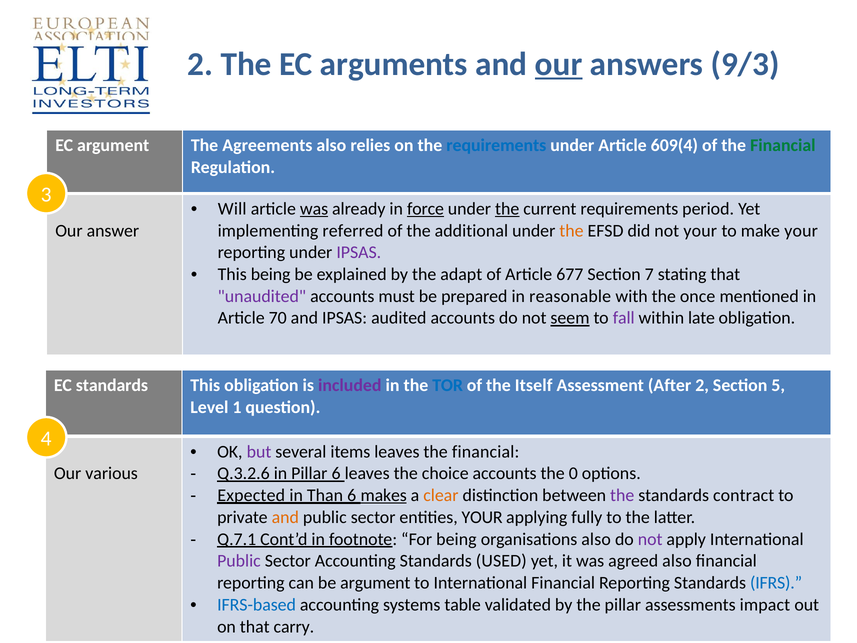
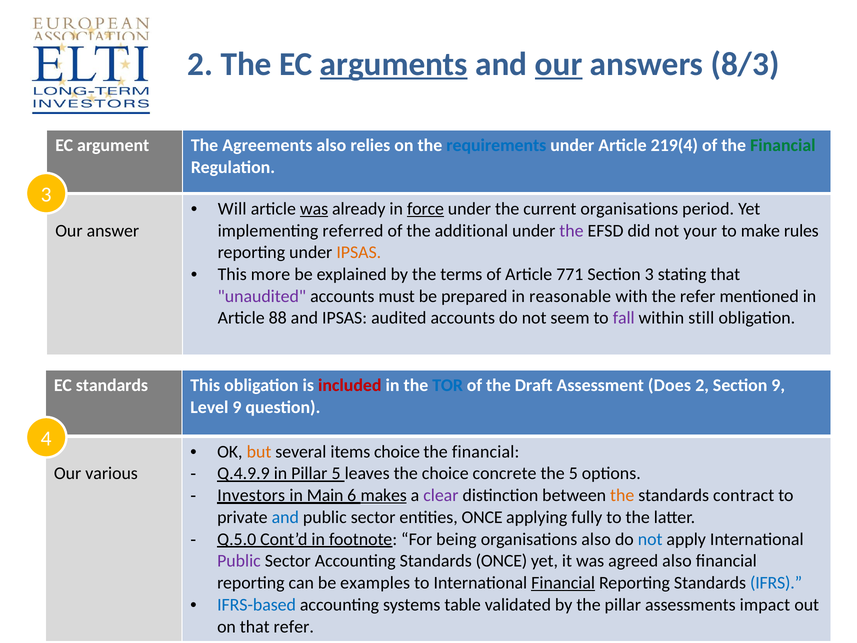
arguments underline: none -> present
9/3: 9/3 -> 8/3
609(4: 609(4 -> 219(4
the at (507, 209) underline: present -> none
current requirements: requirements -> organisations
the at (571, 231) colour: orange -> purple
make your: your -> rules
IPSAS at (359, 252) colour: purple -> orange
This being: being -> more
adapt: adapt -> terms
677: 677 -> 771
Section 7: 7 -> 3
the once: once -> refer
70: 70 -> 88
seem underline: present -> none
late: late -> still
included colour: purple -> red
Itself: Itself -> Draft
After: After -> Does
Section 5: 5 -> 9
Level 1: 1 -> 9
but colour: purple -> orange
items leaves: leaves -> choice
Q.3.2.6: Q.3.2.6 -> Q.4.9.9
Pillar 6: 6 -> 5
choice accounts: accounts -> concrete
the 0: 0 -> 5
Expected at (251, 495): Expected -> Investors
Than: Than -> Main
clear colour: orange -> purple
the at (622, 495) colour: purple -> orange
and at (285, 517) colour: orange -> blue
entities YOUR: YOUR -> ONCE
Q.7.1: Q.7.1 -> Q.5.0
not at (650, 539) colour: purple -> blue
Standards USED: USED -> ONCE
be argument: argument -> examples
Financial at (563, 583) underline: none -> present
that carry: carry -> refer
